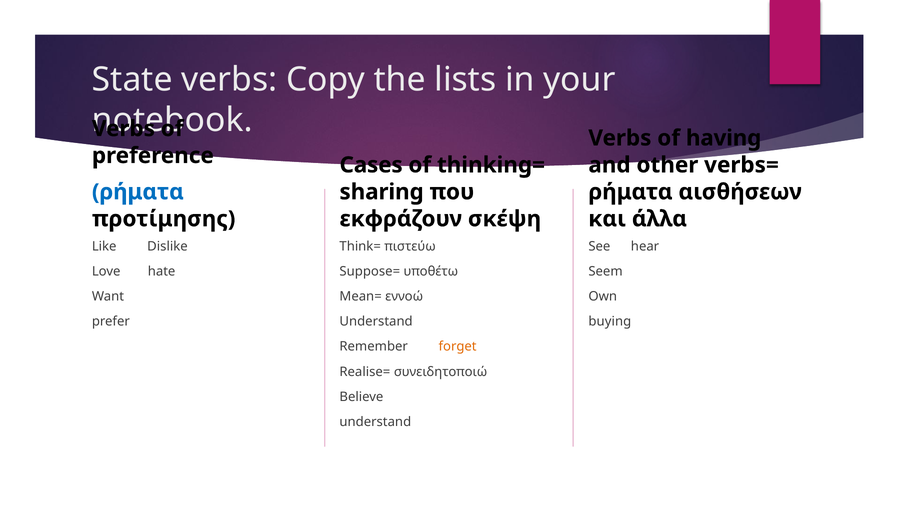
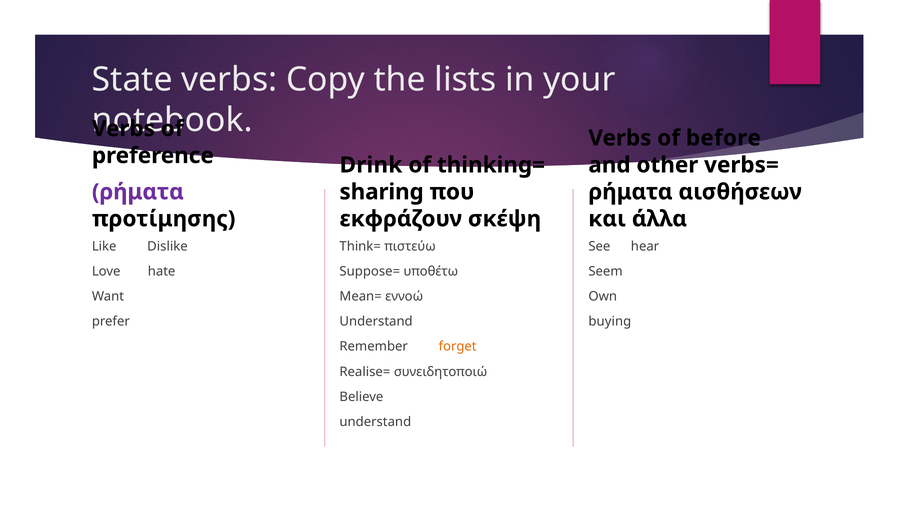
having: having -> before
Cases: Cases -> Drink
ρήματα at (138, 192) colour: blue -> purple
